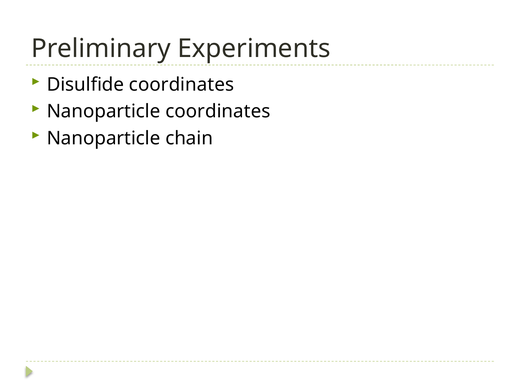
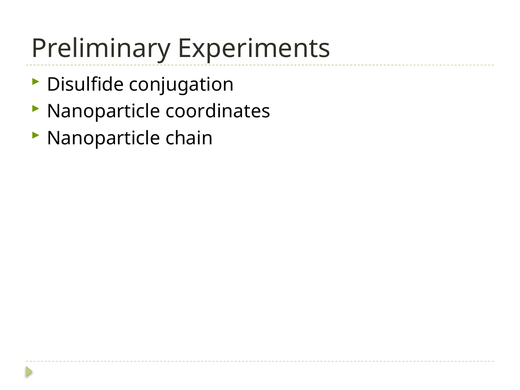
Disulfide coordinates: coordinates -> conjugation
